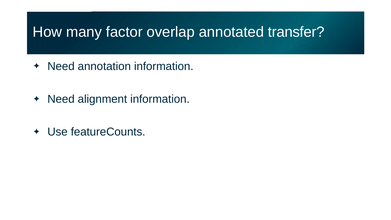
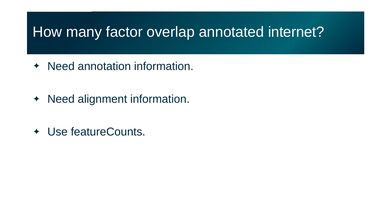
transfer: transfer -> internet
